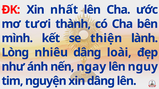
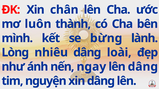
nhất: nhất -> chân
tươi: tươi -> luôn
thiện: thiện -> bừng
lên nguy: nguy -> dâng
